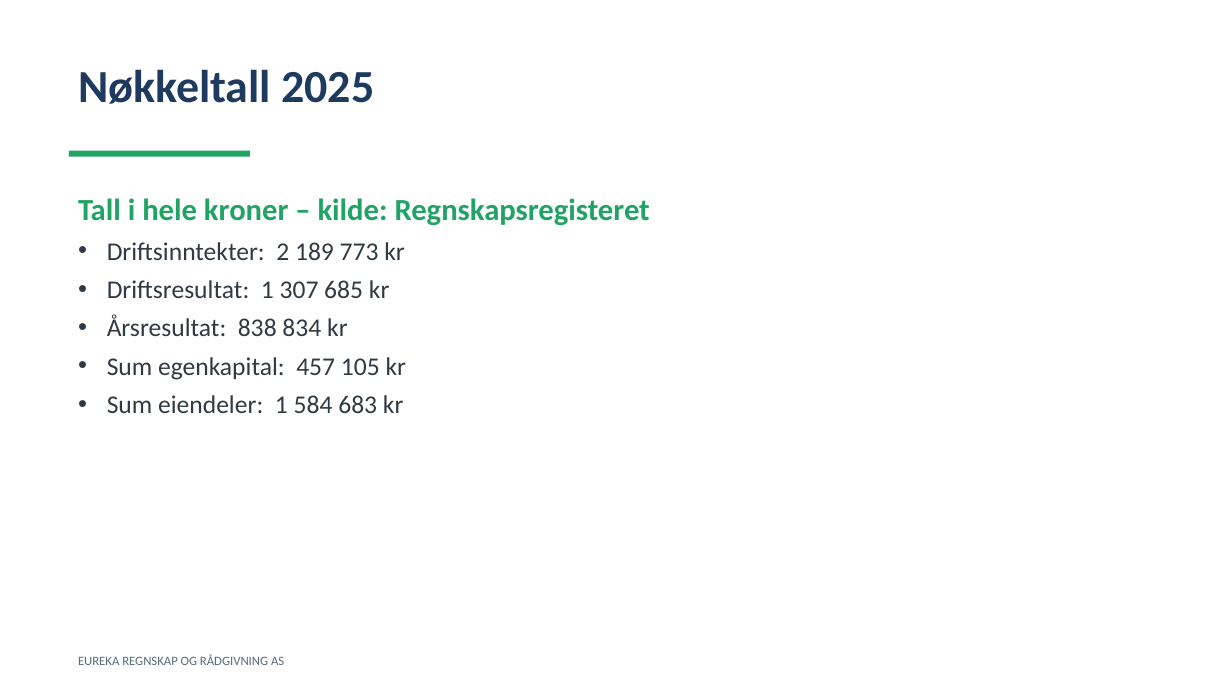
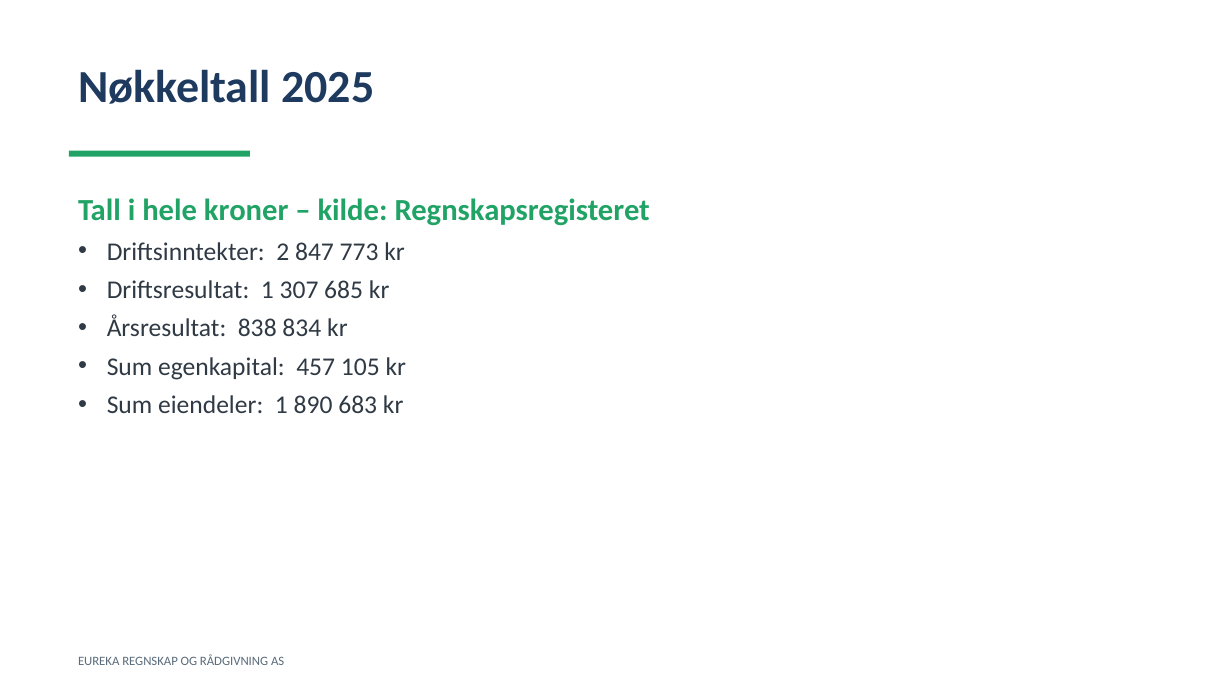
189: 189 -> 847
584: 584 -> 890
